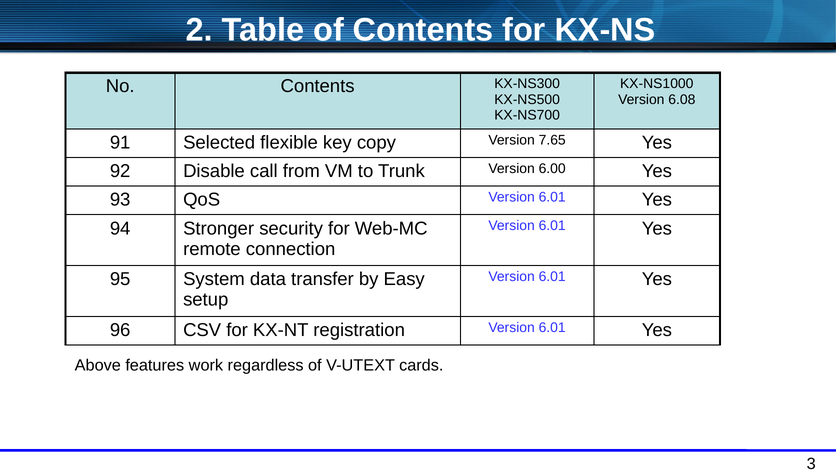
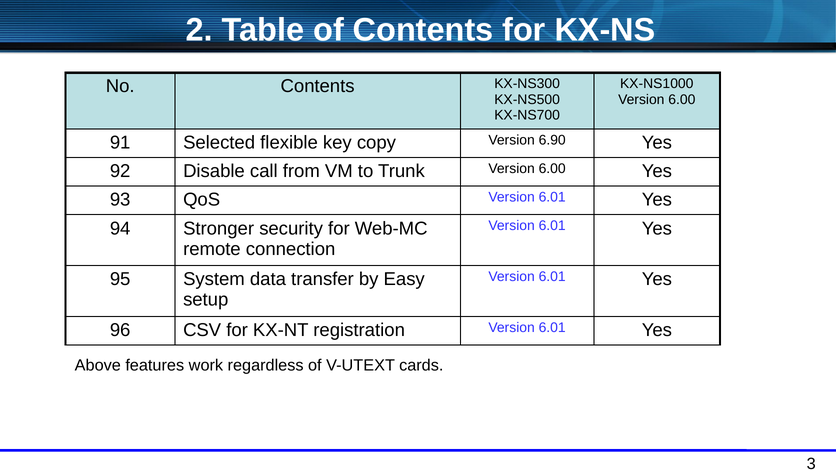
6.08 at (682, 99): 6.08 -> 6.00
7.65: 7.65 -> 6.90
